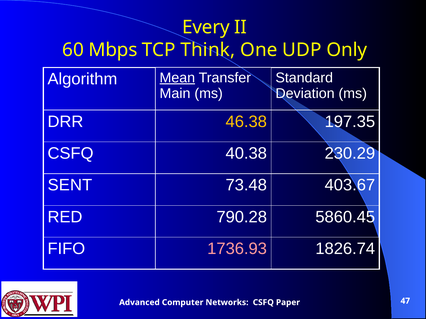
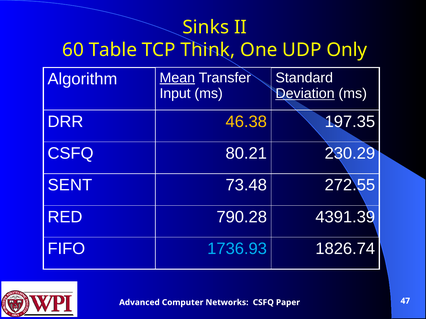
Every: Every -> Sinks
Mbps: Mbps -> Table
Main: Main -> Input
Deviation underline: none -> present
40.38: 40.38 -> 80.21
403.67: 403.67 -> 272.55
5860.45: 5860.45 -> 4391.39
1736.93 colour: pink -> light blue
